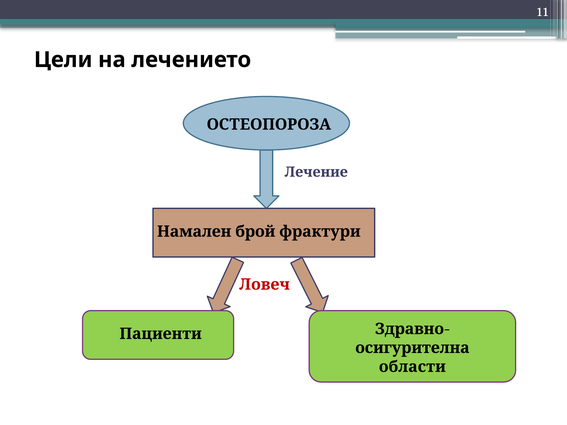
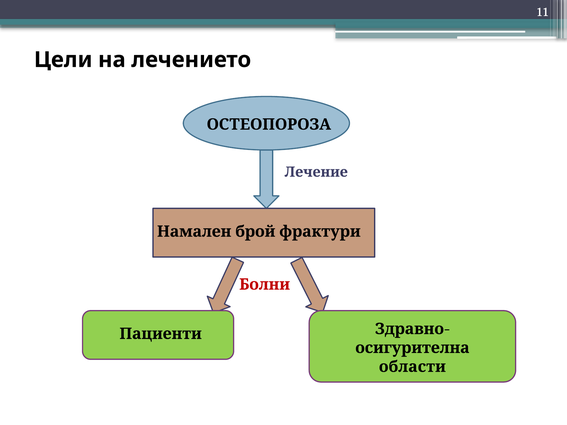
Ловеч: Ловеч -> Болни
